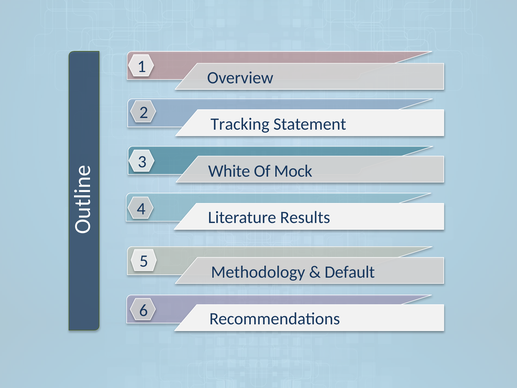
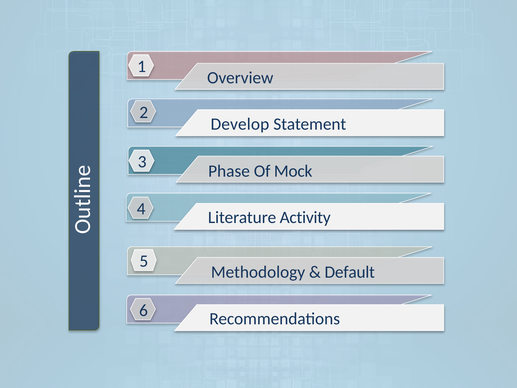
Tracking: Tracking -> Develop
White: White -> Phase
Results: Results -> Activity
